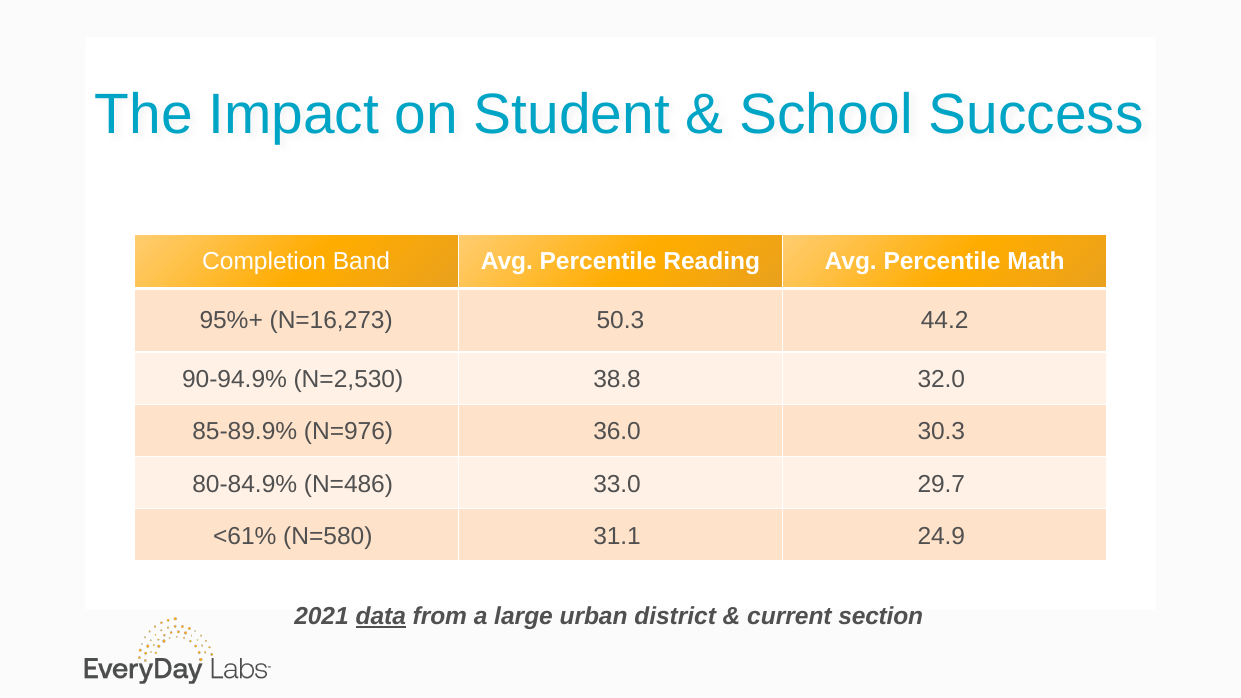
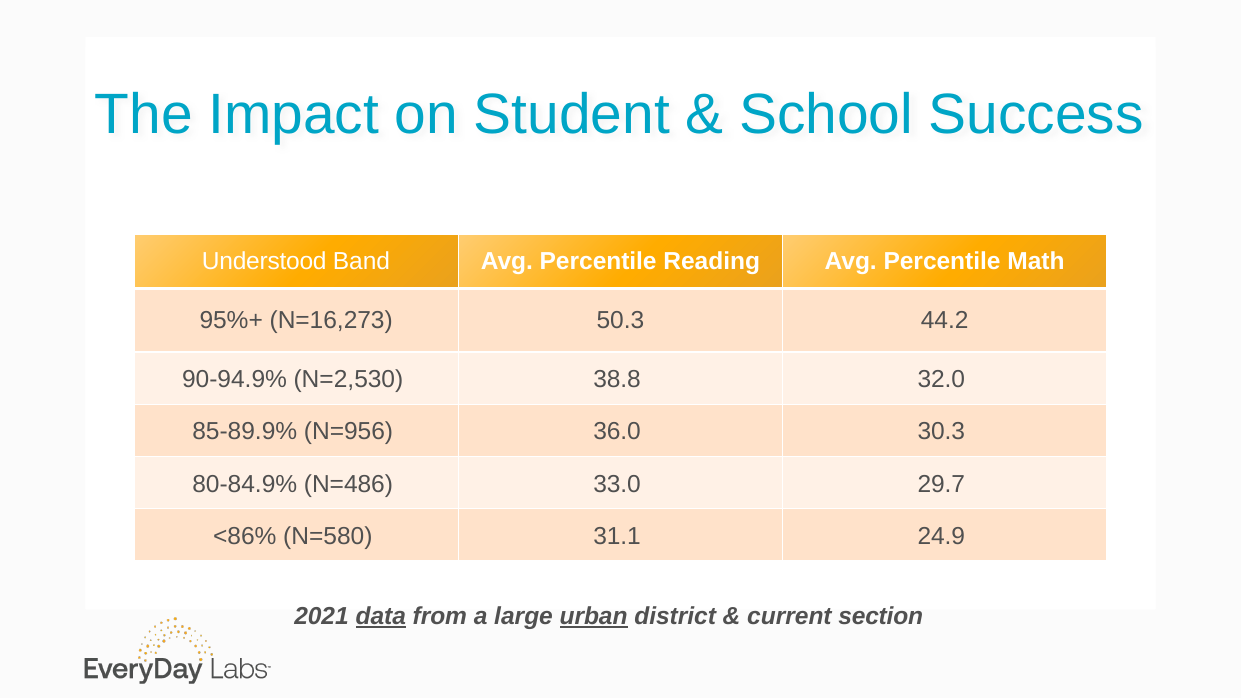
Completion: Completion -> Understood
N=976: N=976 -> N=956
<61%: <61% -> <86%
urban underline: none -> present
